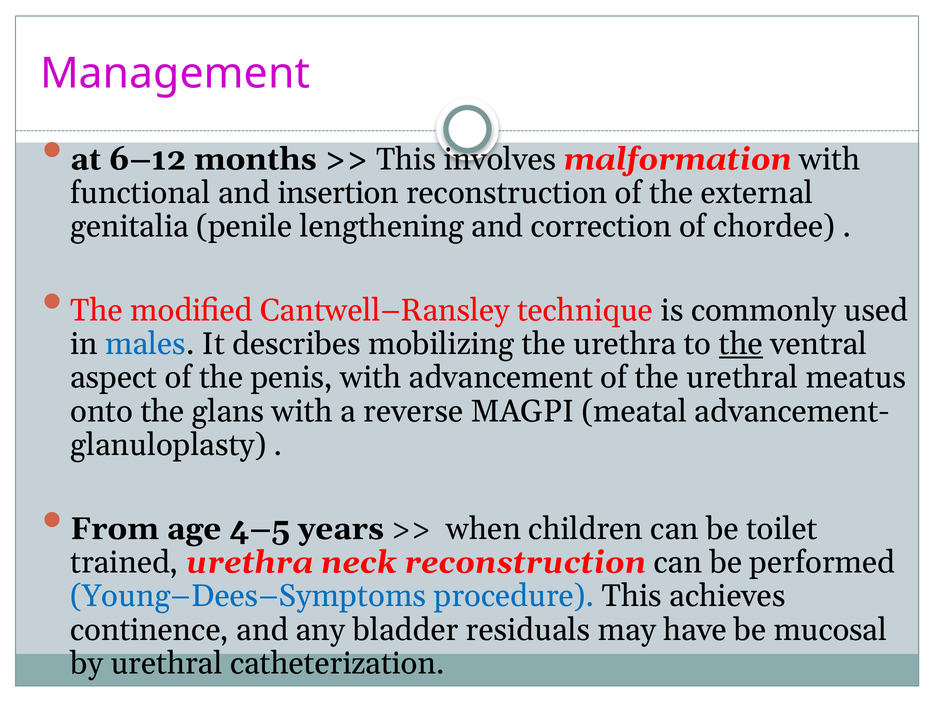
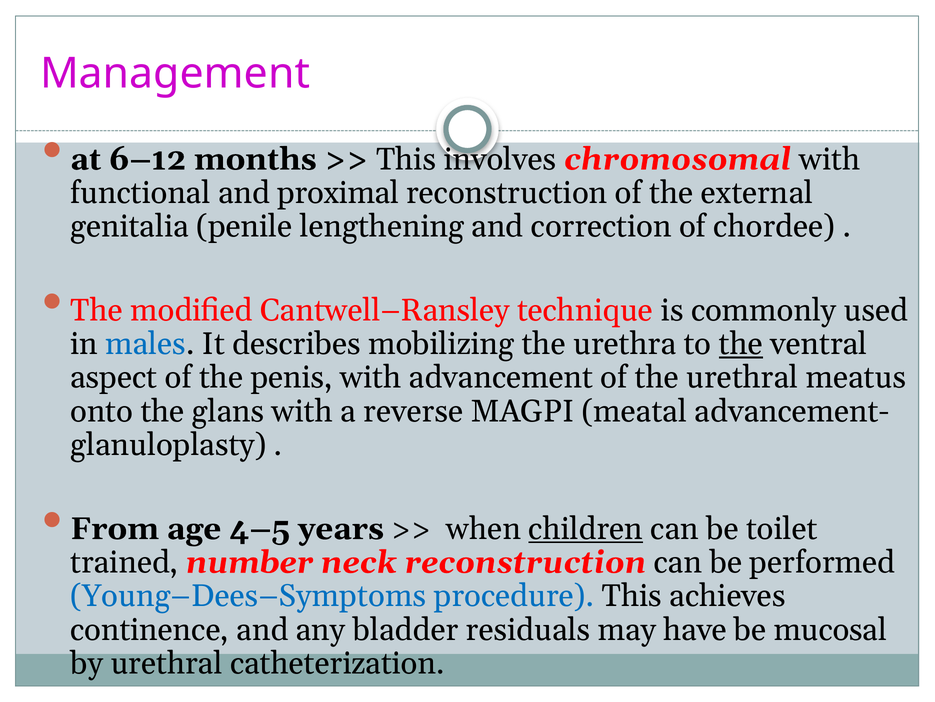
malformation: malformation -> chromosomal
insertion: insertion -> proximal
children underline: none -> present
trained urethra: urethra -> number
